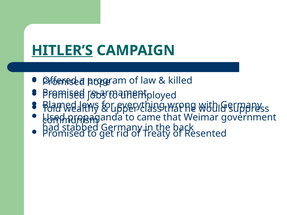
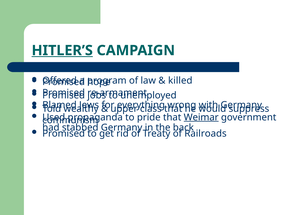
came: came -> pride
Weimar underline: none -> present
Resented: Resented -> Railroads
